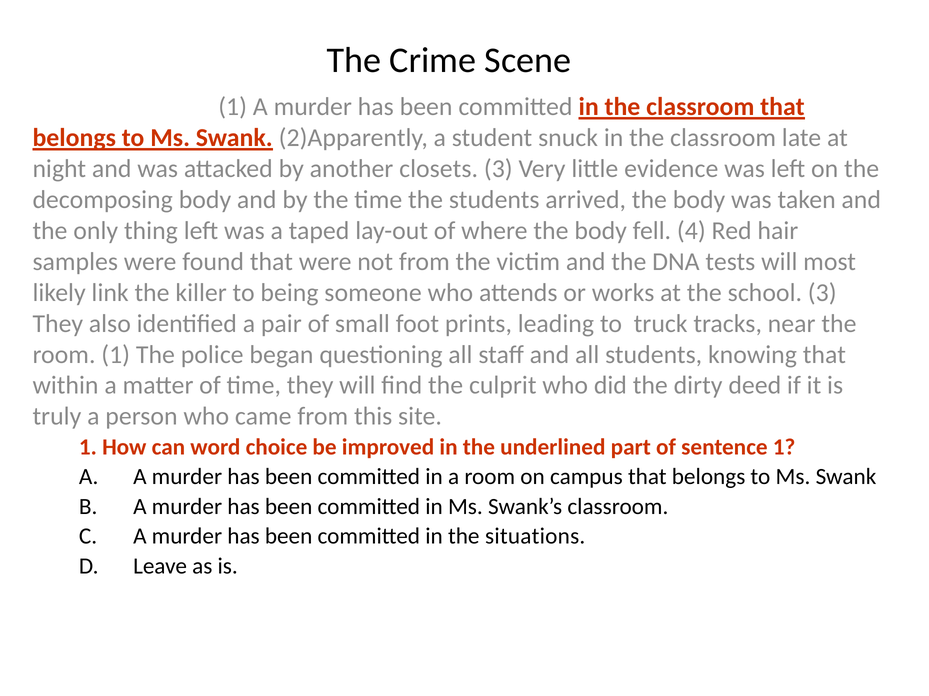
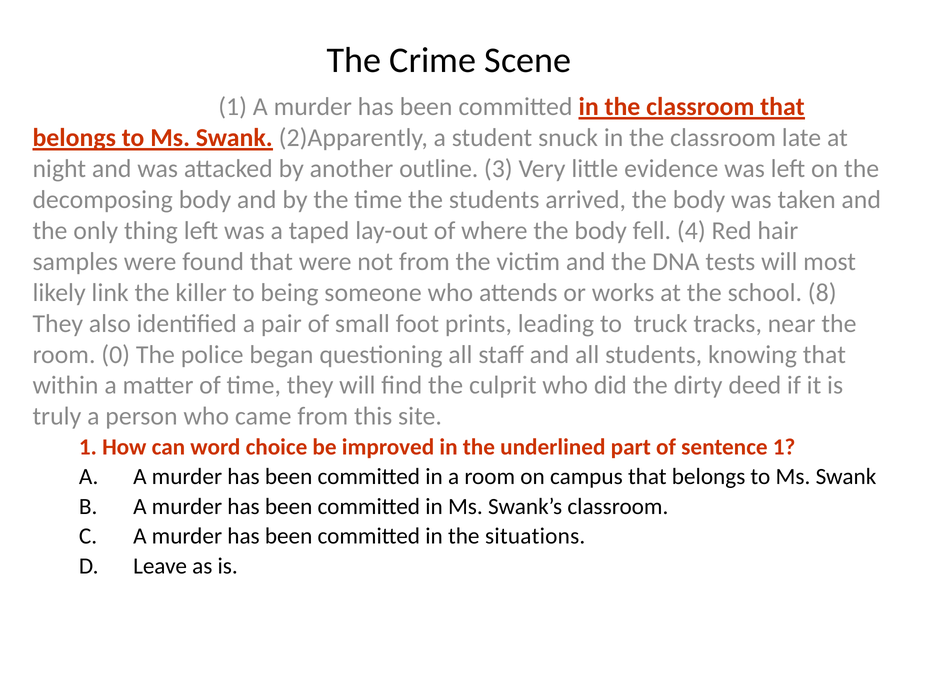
closets: closets -> outline
school 3: 3 -> 8
room 1: 1 -> 0
